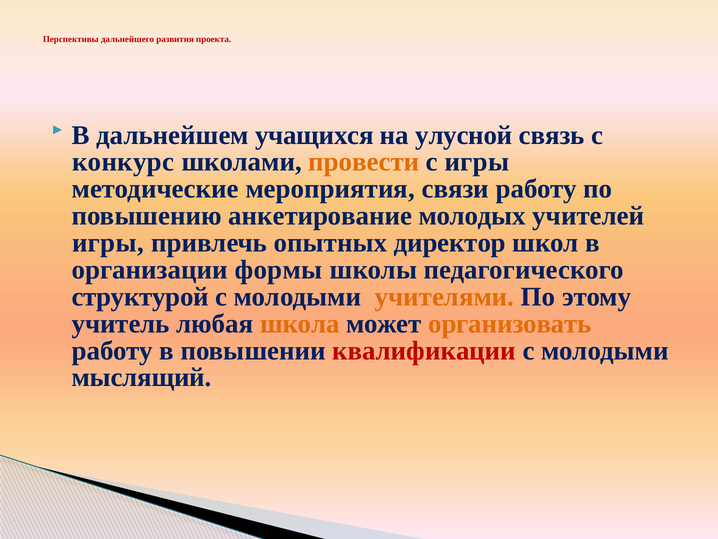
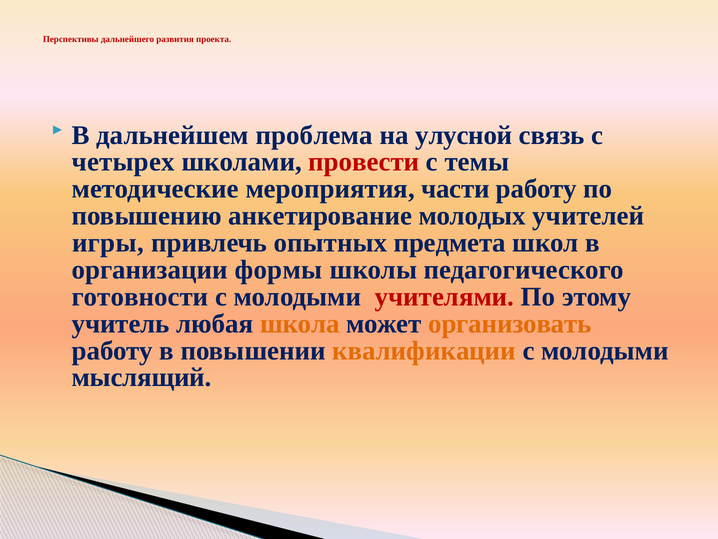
учащихся: учащихся -> проблема
конкурс: конкурс -> четырех
провести colour: orange -> red
с игры: игры -> темы
связи: связи -> части
директор: директор -> предмета
структурой: структурой -> готовности
учителями colour: orange -> red
квалификации colour: red -> orange
